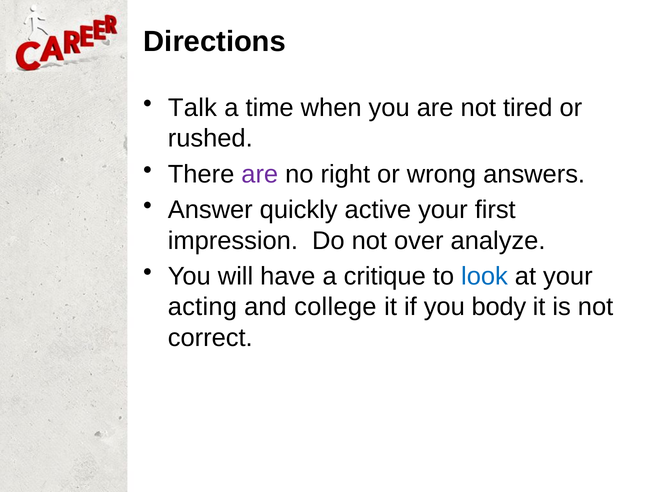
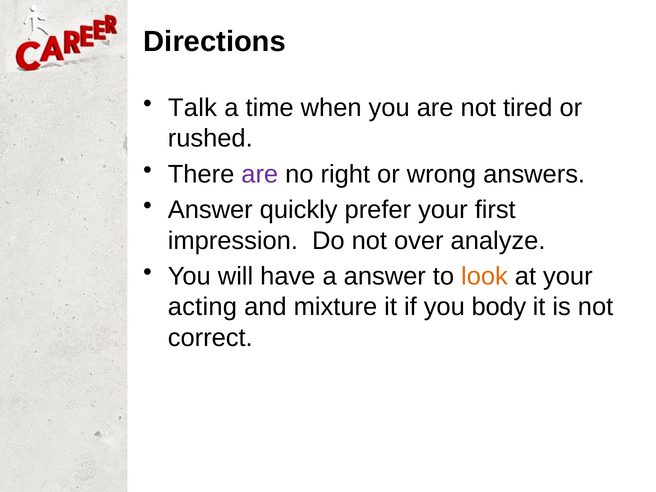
active: active -> prefer
a critique: critique -> answer
look colour: blue -> orange
college: college -> mixture
